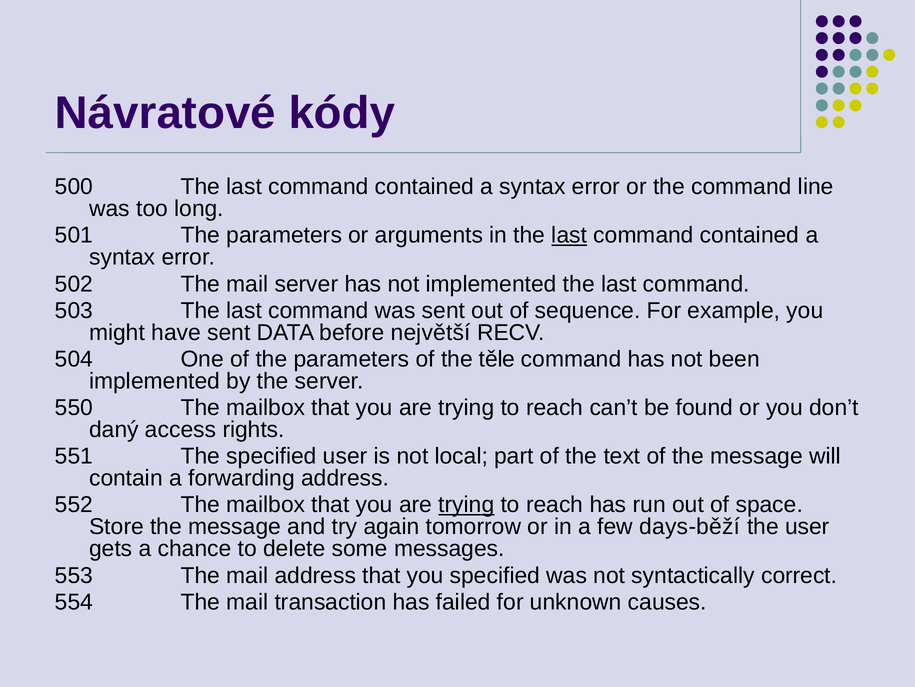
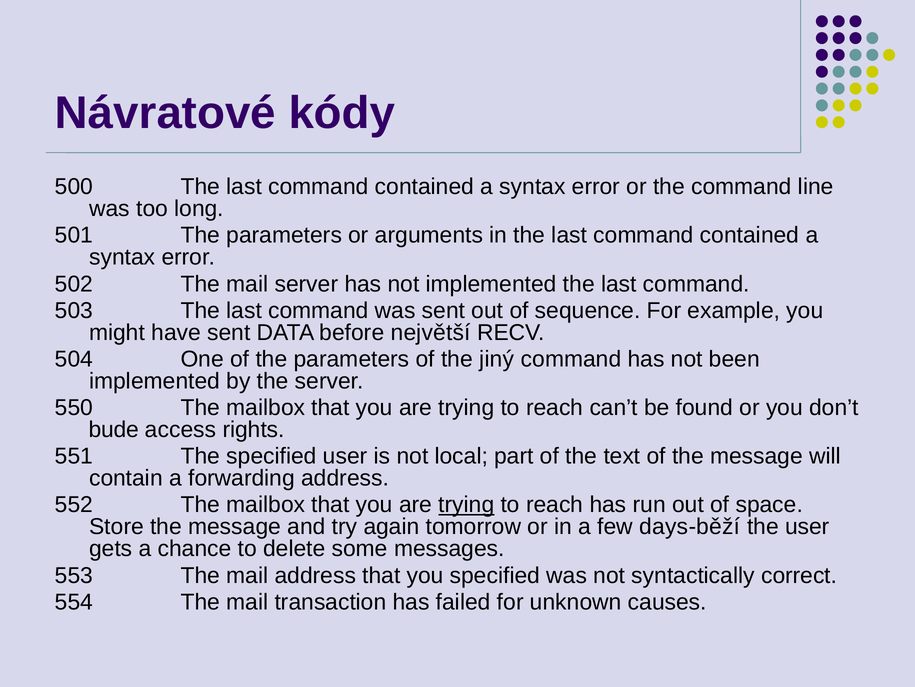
last at (569, 235) underline: present -> none
těle: těle -> jiný
daný: daný -> bude
